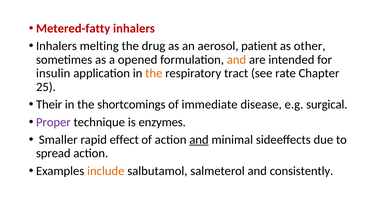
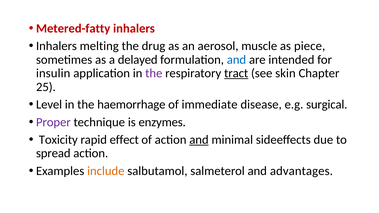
patient: patient -> muscle
other: other -> piece
opened: opened -> delayed
and at (236, 60) colour: orange -> blue
the at (154, 73) colour: orange -> purple
tract underline: none -> present
rate: rate -> skin
Their: Their -> Level
shortcomings: shortcomings -> haemorrhage
Smaller: Smaller -> Toxicity
consistently: consistently -> advantages
